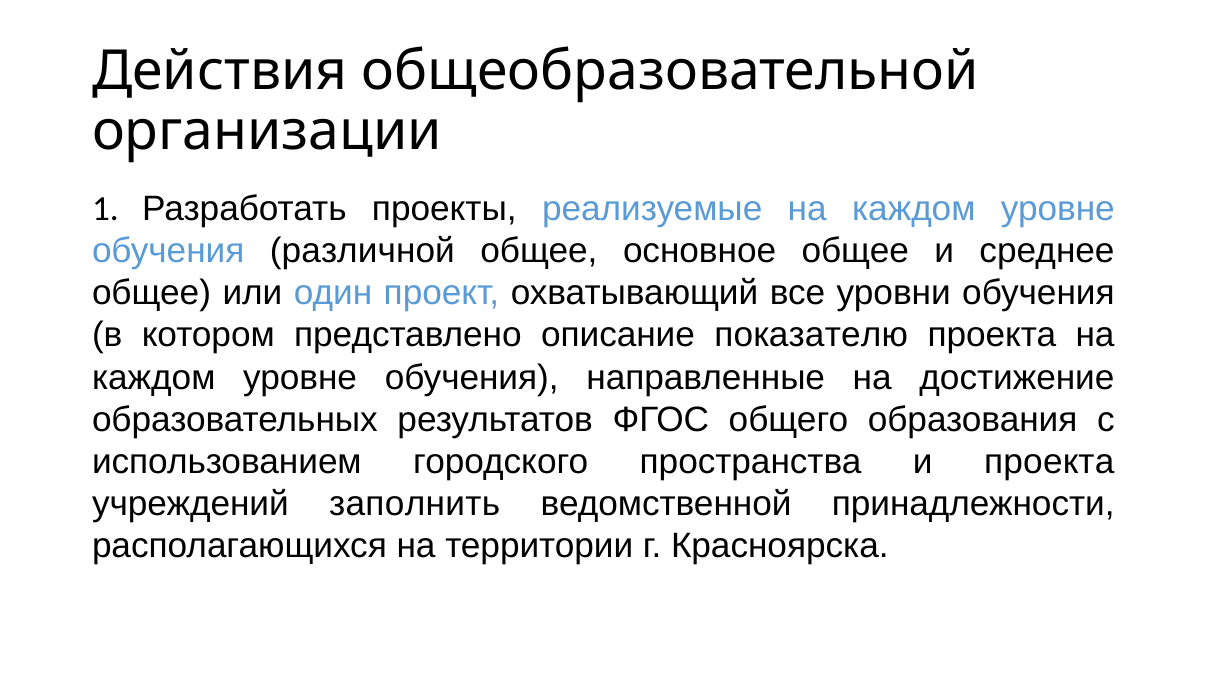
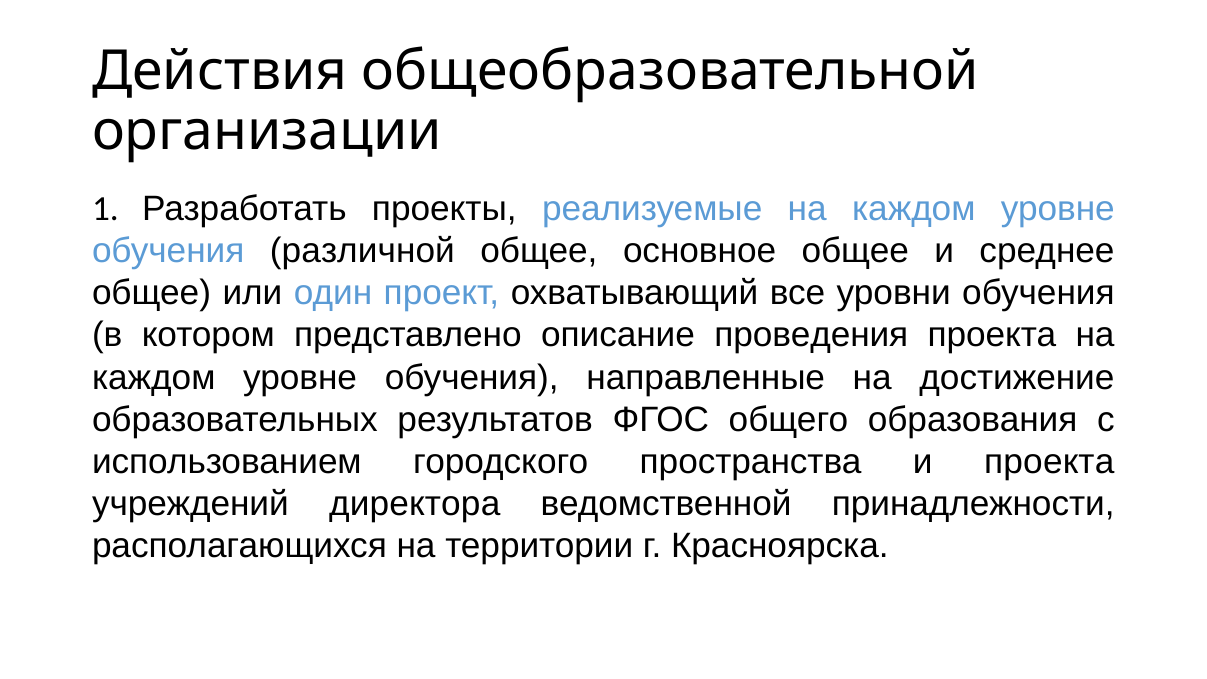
показателю: показателю -> проведения
заполнить: заполнить -> директора
